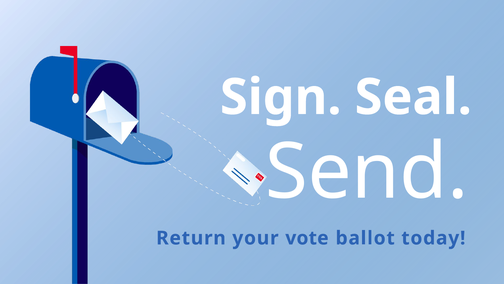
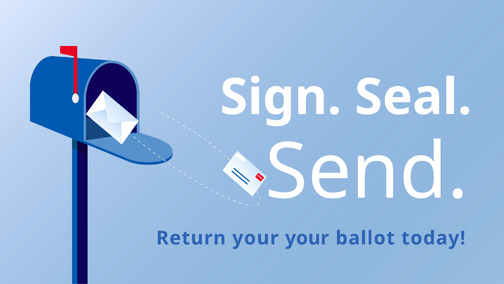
your vote: vote -> your
